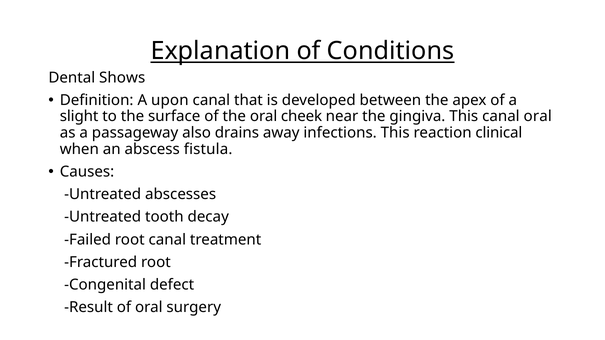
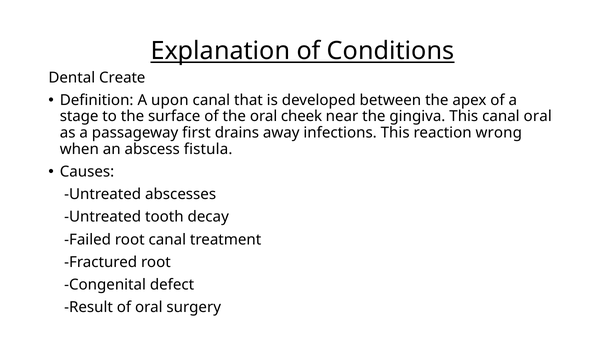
Shows: Shows -> Create
slight: slight -> stage
also: also -> first
clinical: clinical -> wrong
